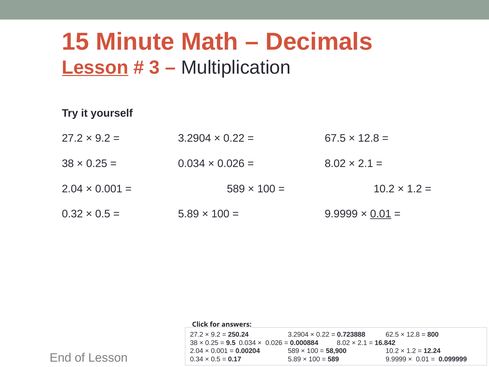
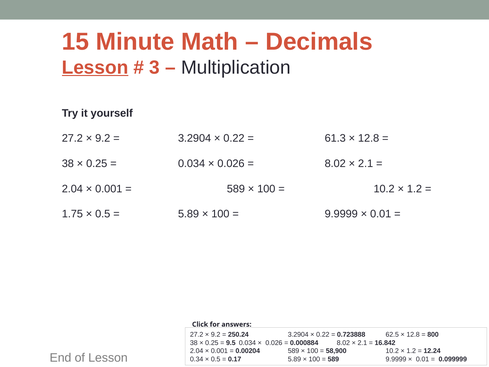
67.5: 67.5 -> 61.3
0.32: 0.32 -> 1.75
0.01 at (381, 214) underline: present -> none
